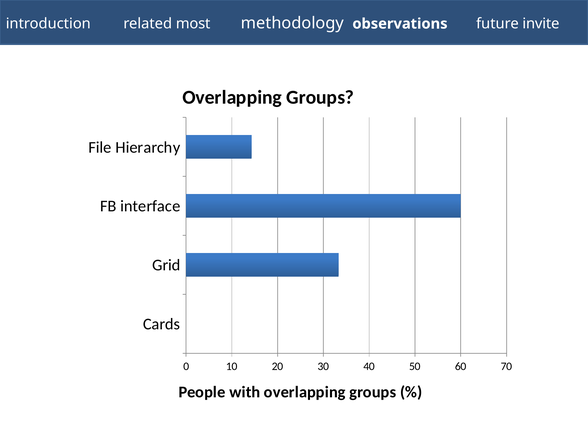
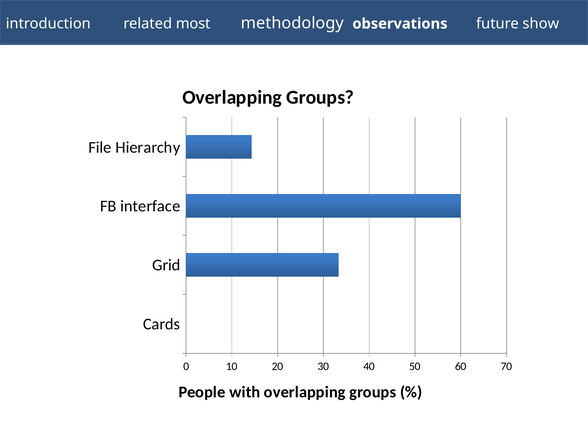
invite: invite -> show
